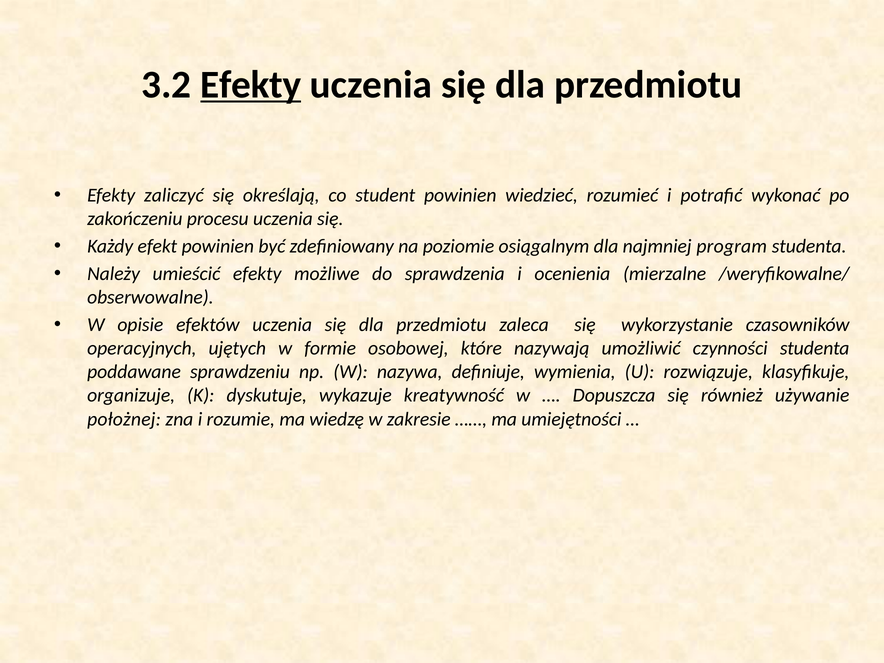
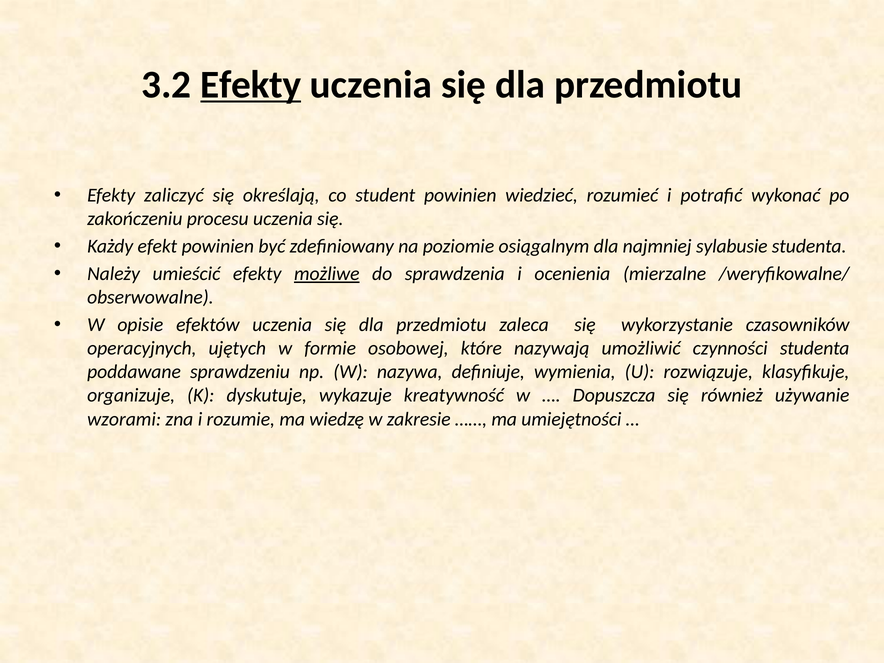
program: program -> sylabusie
możliwe underline: none -> present
położnej: położnej -> wzorami
